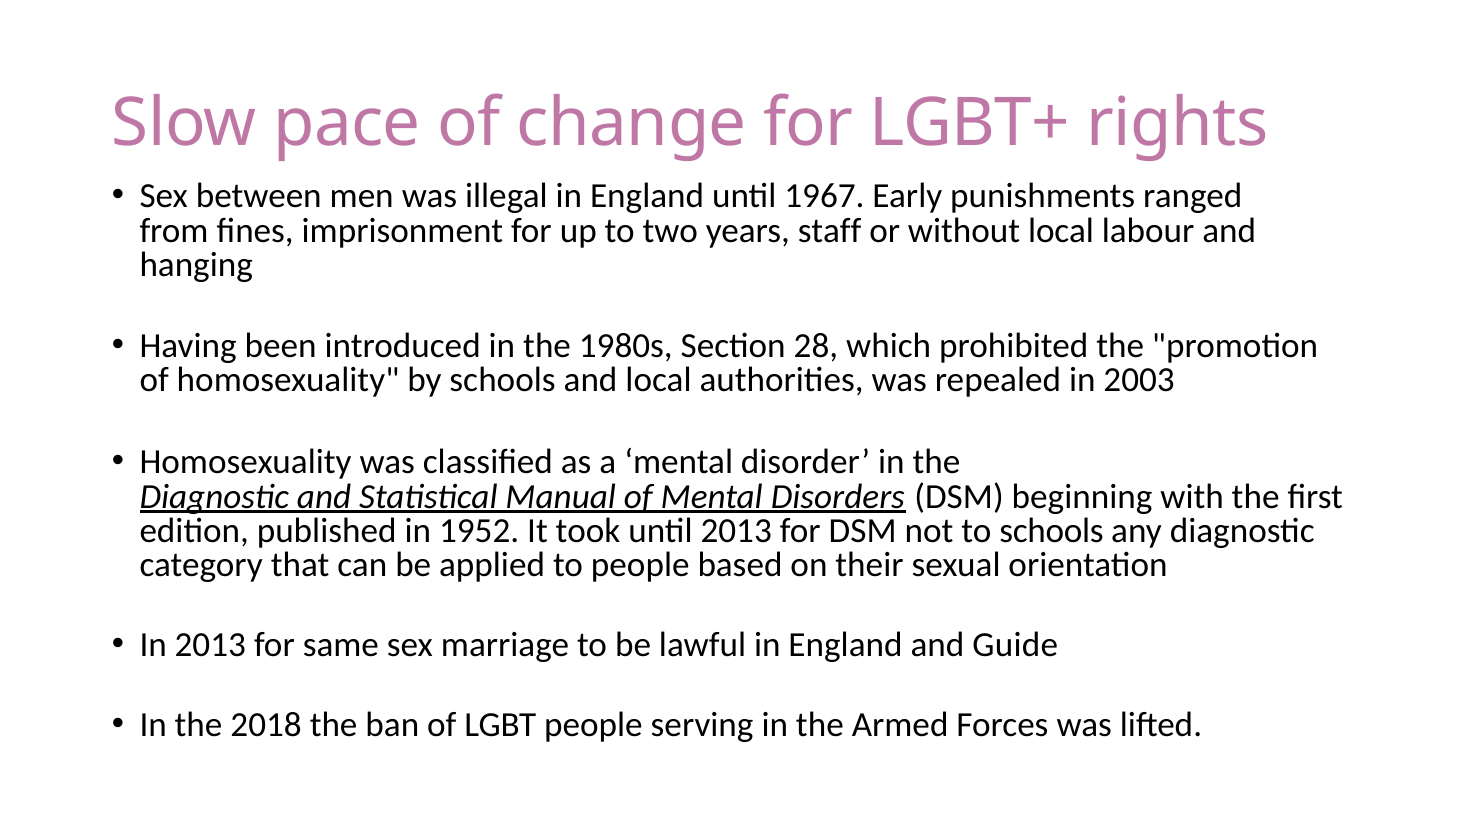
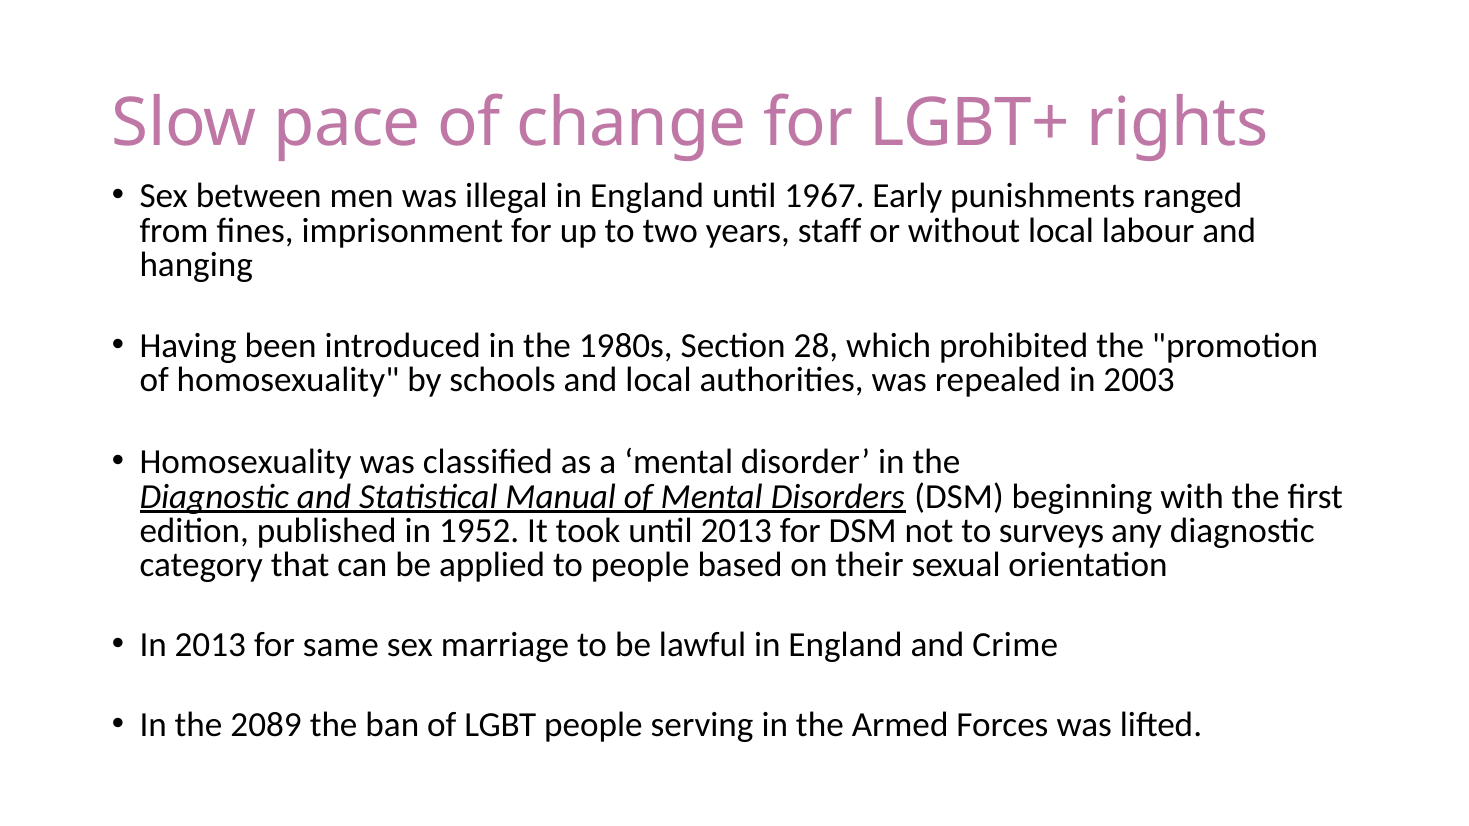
to schools: schools -> surveys
Guide: Guide -> Crime
2018: 2018 -> 2089
